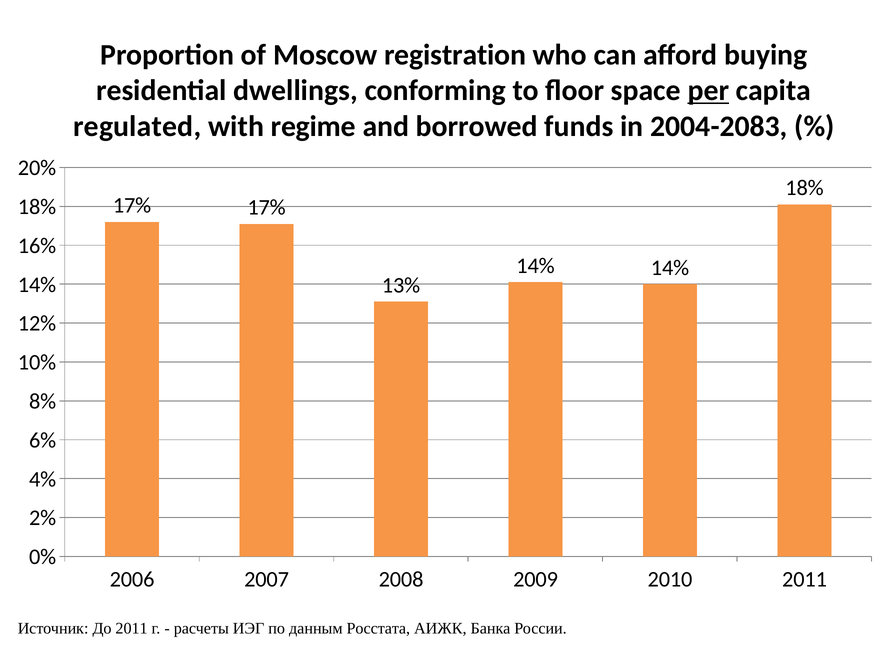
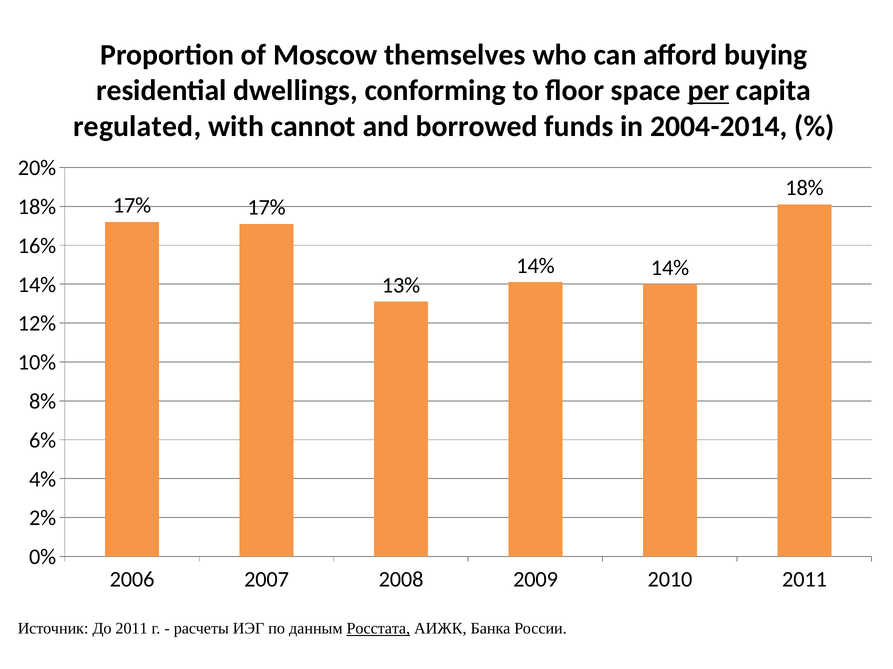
registration: registration -> themselves
regime: regime -> cannot
2004-2083: 2004-2083 -> 2004-2014
Росстата underline: none -> present
